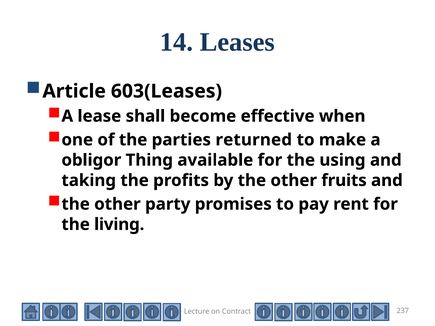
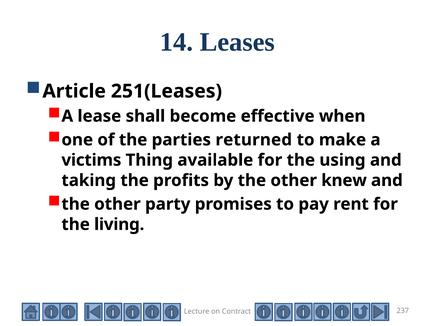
603(Leases: 603(Leases -> 251(Leases
obligor: obligor -> victims
fruits: fruits -> knew
